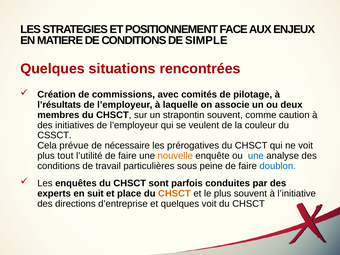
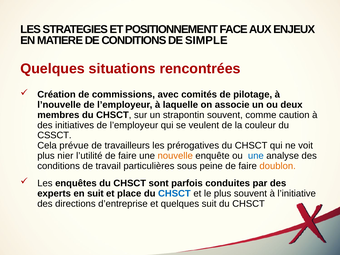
l’résultats: l’résultats -> l’nouvelle
nécessaire: nécessaire -> travailleurs
tout: tout -> nier
doublon colour: blue -> orange
CHSCT at (174, 193) colour: orange -> blue
quelques voit: voit -> suit
